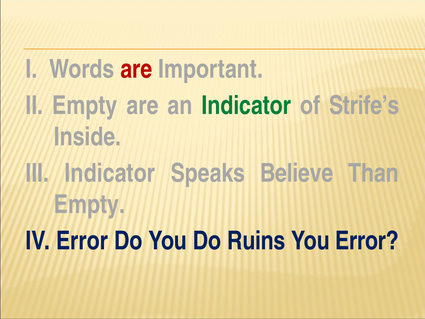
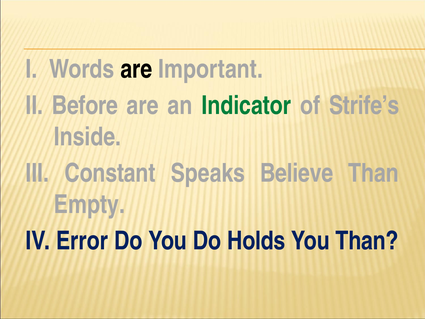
are at (136, 69) colour: red -> black
II Empty: Empty -> Before
III Indicator: Indicator -> Constant
Ruins: Ruins -> Holds
You Error: Error -> Than
